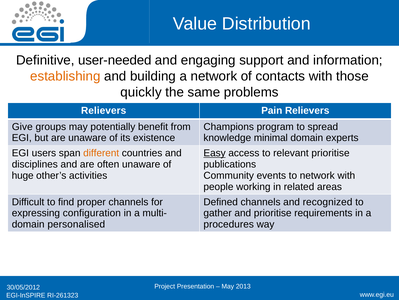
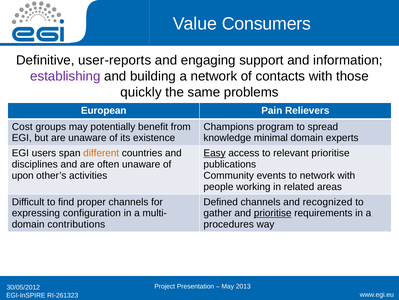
Distribution: Distribution -> Consumers
user-needed: user-needed -> user-reports
establishing colour: orange -> purple
Relievers at (104, 110): Relievers -> European
Give: Give -> Cost
huge: huge -> upon
prioritise at (273, 213) underline: none -> present
personalised: personalised -> contributions
